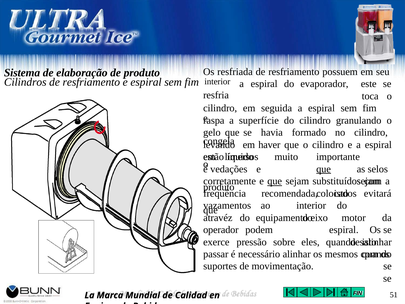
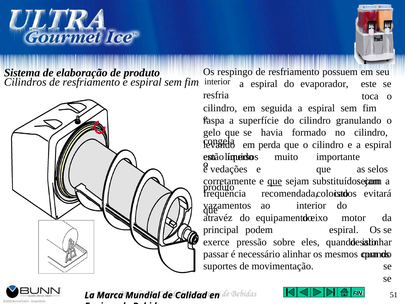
resfriada: resfriada -> respingo
haver: haver -> perda
que at (324, 169) underline: present -> none
operador: operador -> principal
